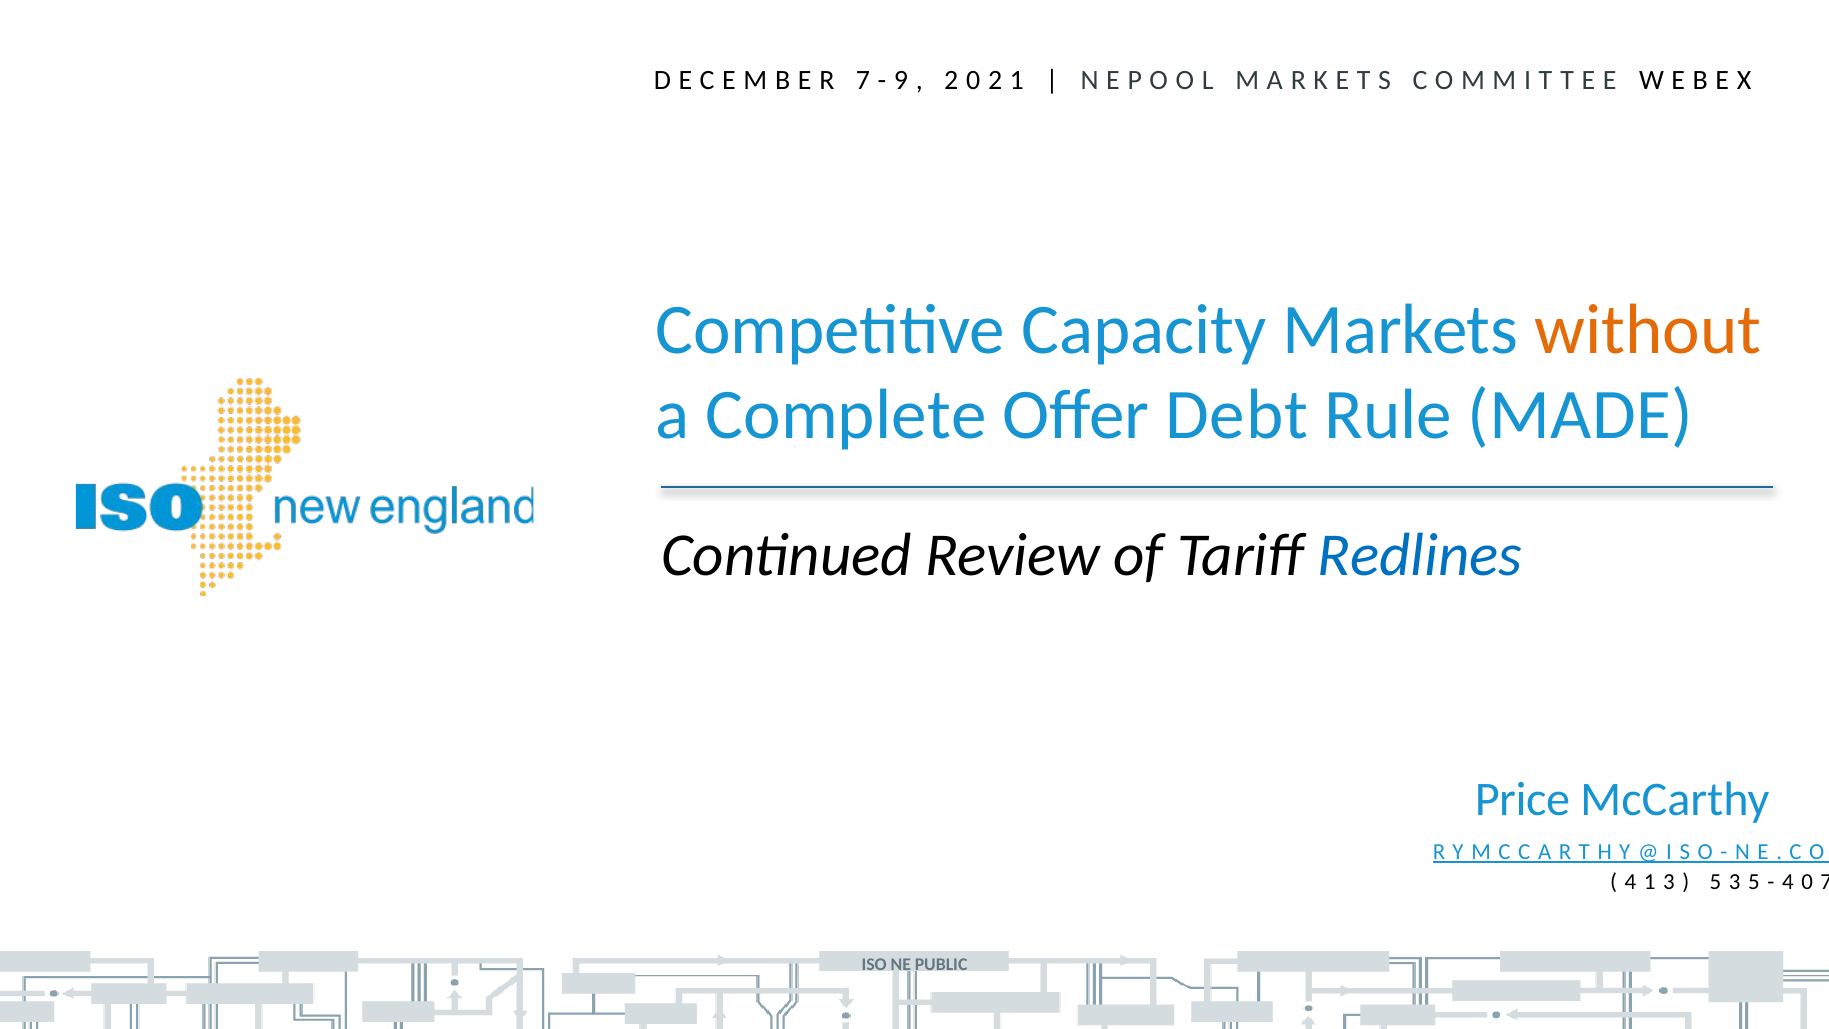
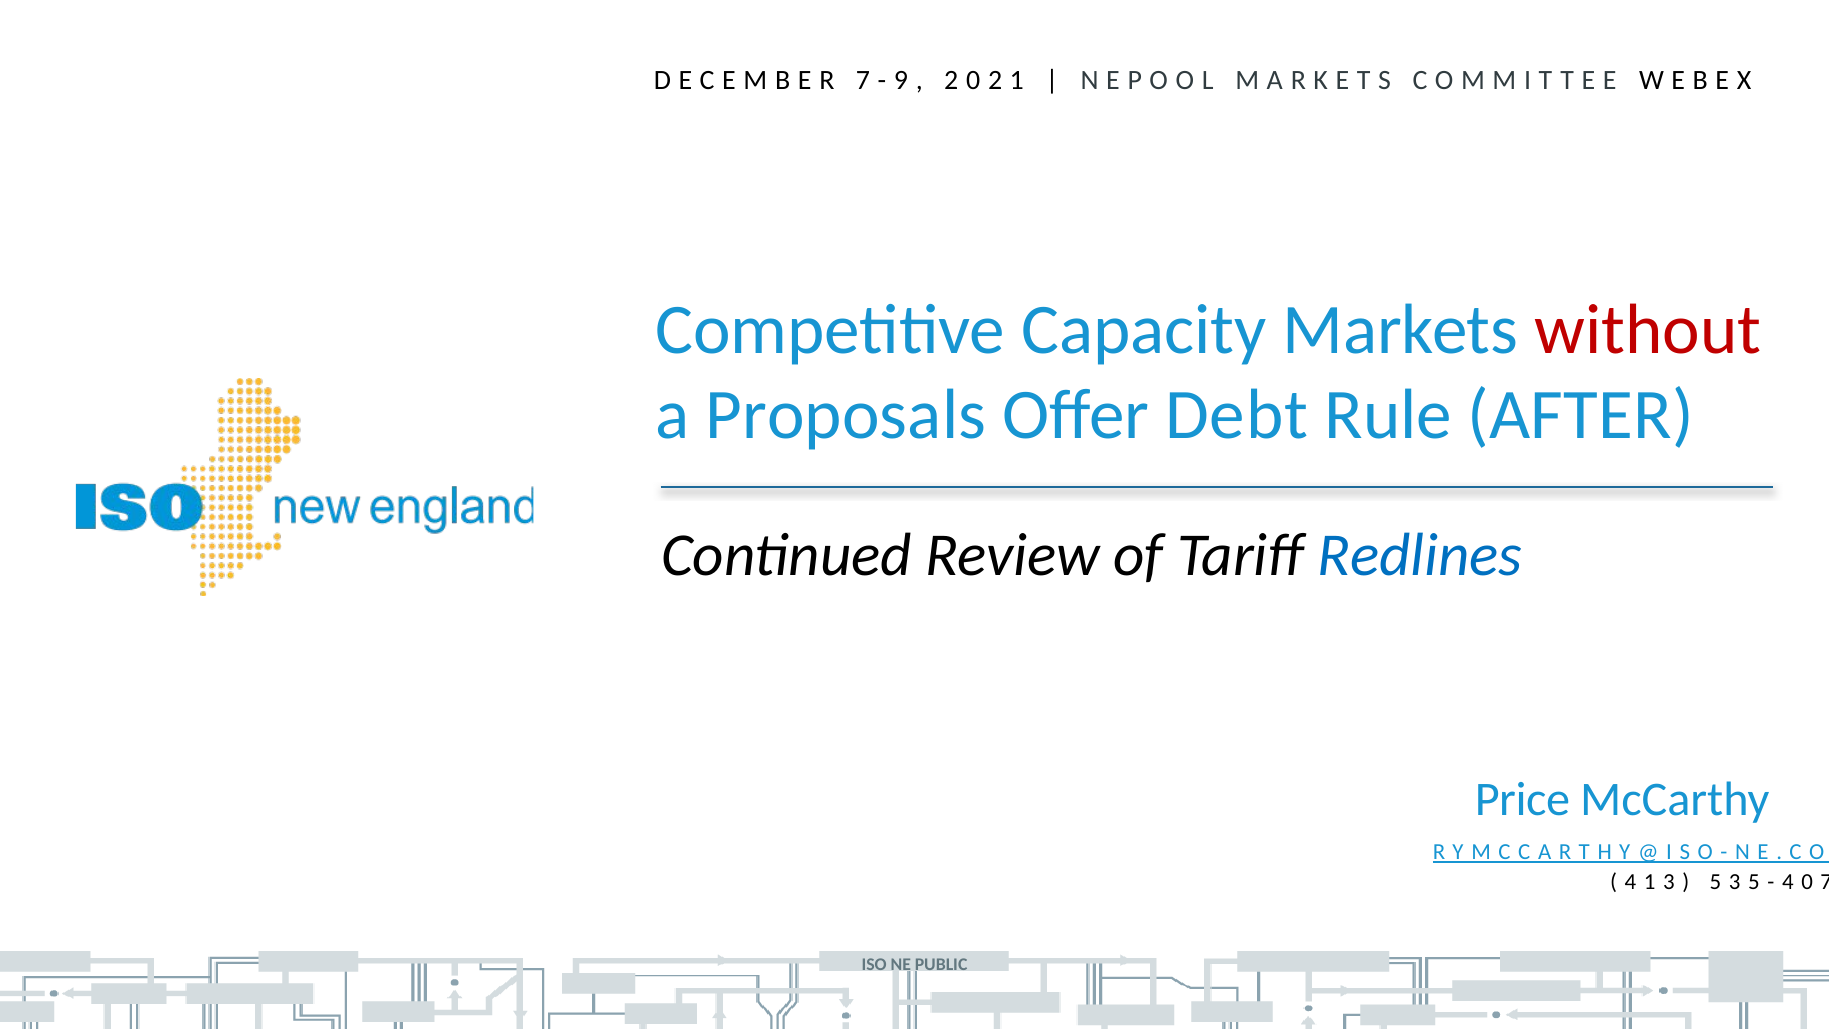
without colour: orange -> red
Complete: Complete -> Proposals
MADE: MADE -> AFTER
